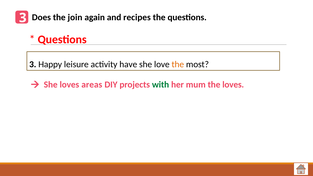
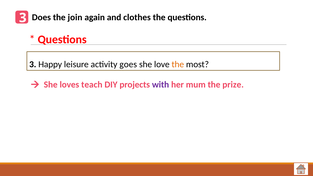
recipes: recipes -> clothes
have: have -> goes
areas: areas -> teach
with colour: green -> purple
the loves: loves -> prize
